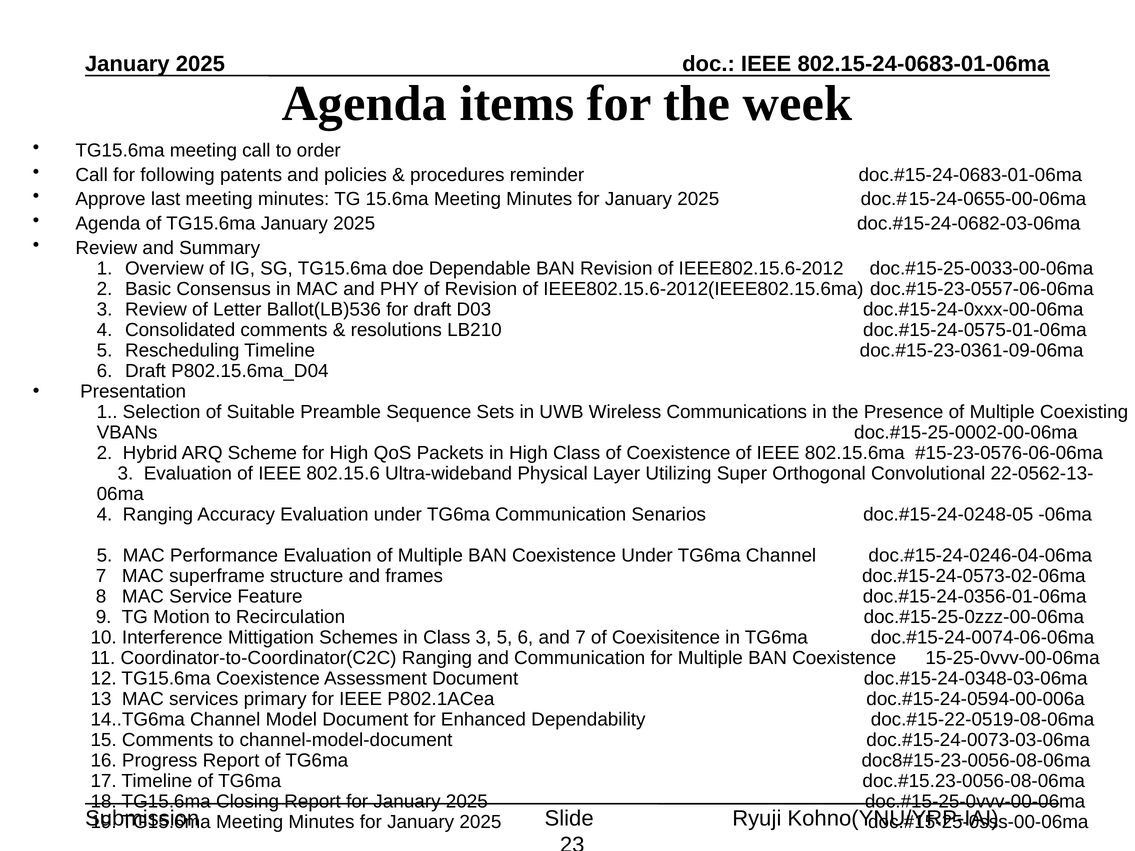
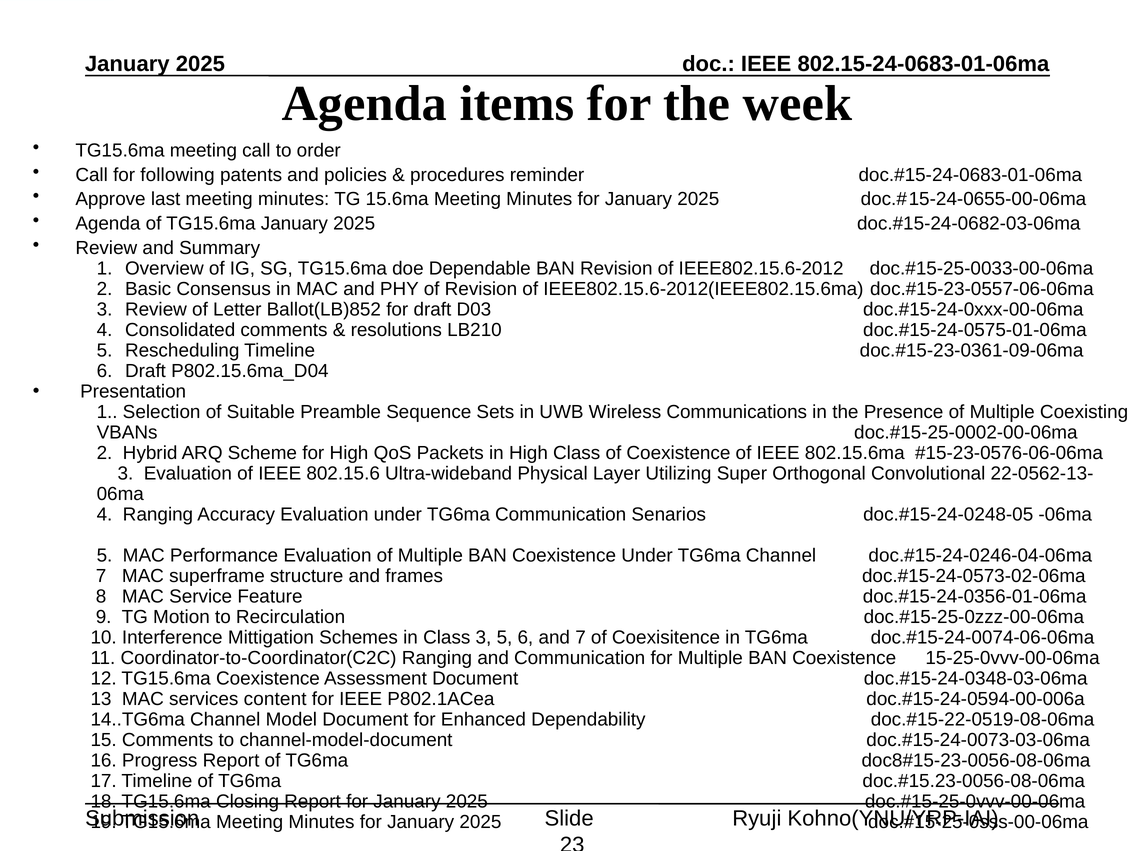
Ballot(LB)536: Ballot(LB)536 -> Ballot(LB)852
primary: primary -> content
